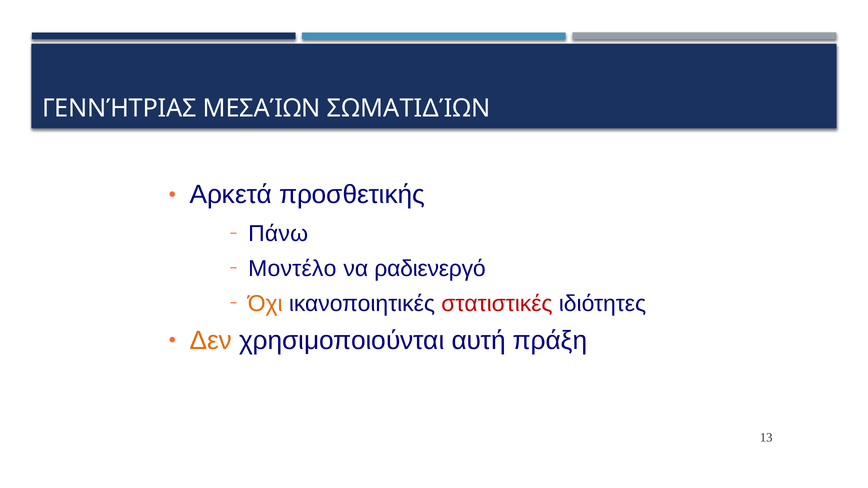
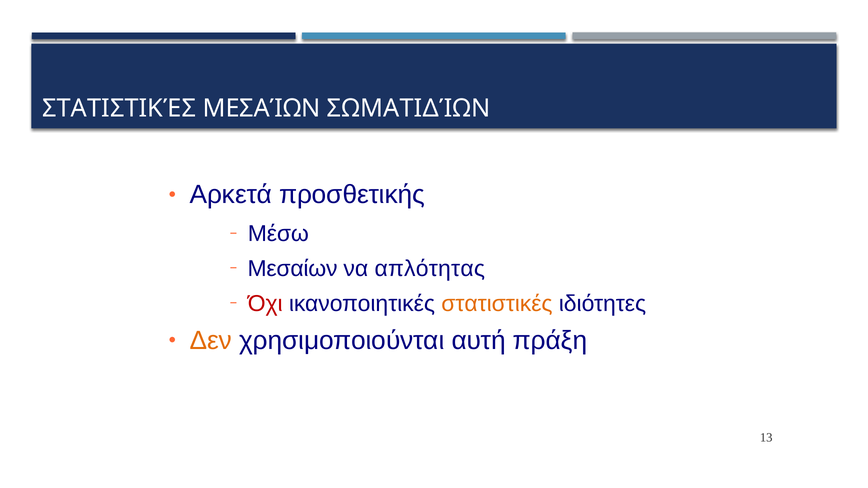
ΓΕΝΝΉΤΡΙΑΣ at (119, 109): ΓΕΝΝΉΤΡΙΑΣ -> ΣΤΑΤΙΣΤΙΚΈΣ
Πάνω: Πάνω -> Μέσω
Μοντέλο at (292, 269): Μοντέλο -> Μεσαίων
ραδιενεργό: ραδιενεργό -> απλότητας
Όχι colour: orange -> red
στατιστικές at (497, 304) colour: red -> orange
